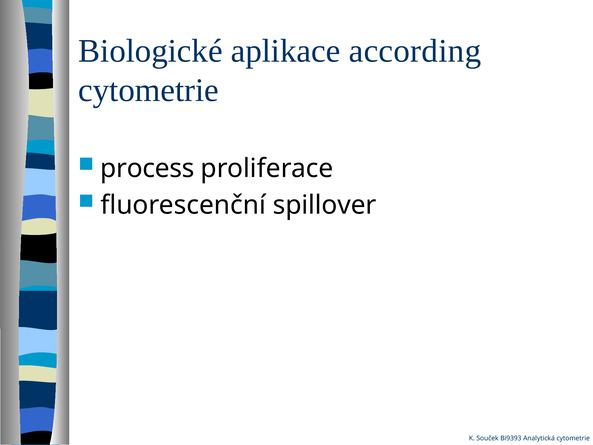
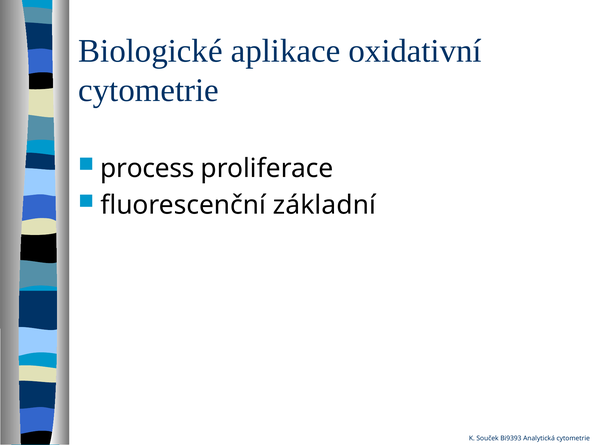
according: according -> oxidativní
spillover: spillover -> základní
